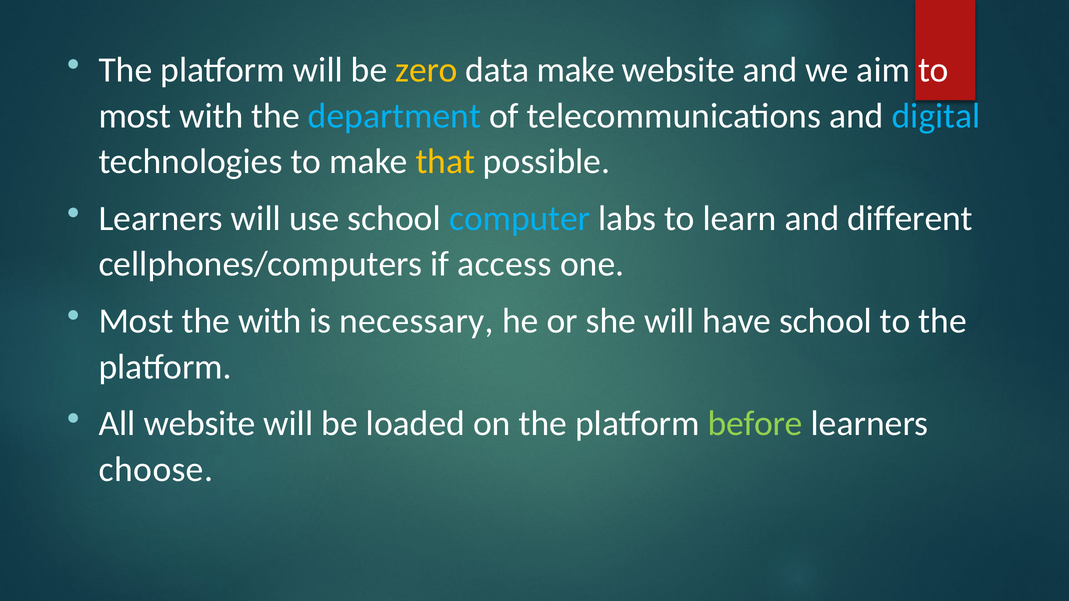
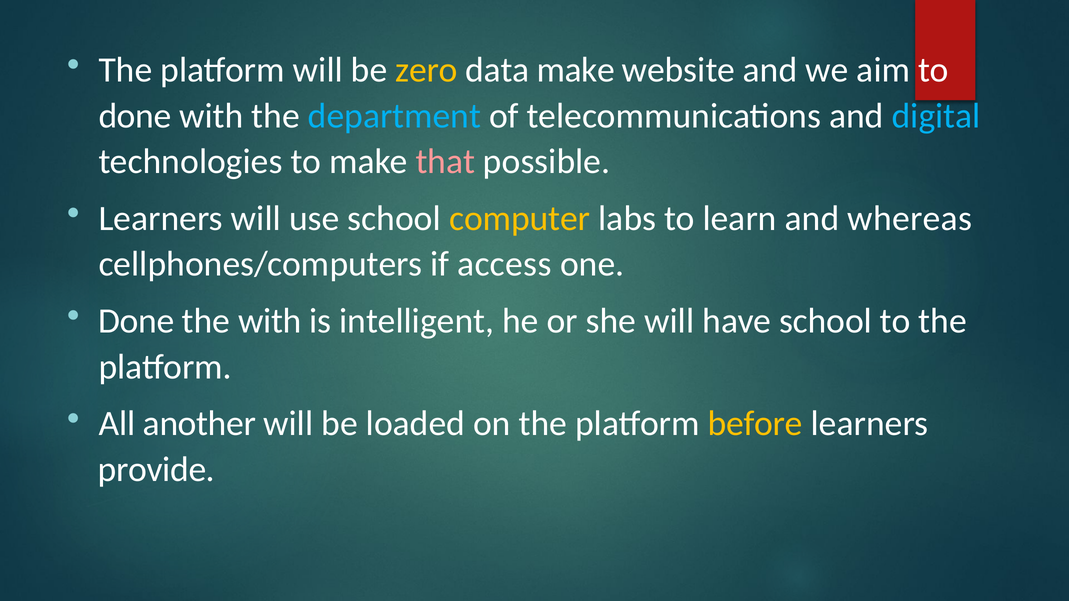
most at (135, 116): most -> done
that colour: yellow -> pink
computer colour: light blue -> yellow
different: different -> whereas
Most at (136, 321): Most -> Done
necessary: necessary -> intelligent
All website: website -> another
before colour: light green -> yellow
choose: choose -> provide
